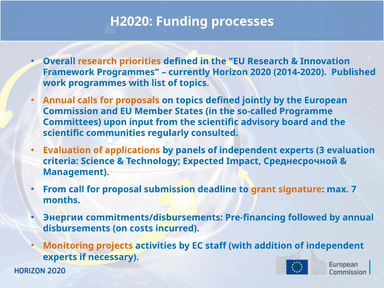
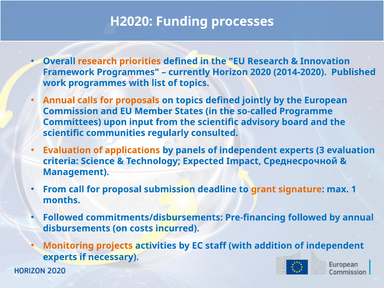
7: 7 -> 1
Энергии at (63, 217): Энергии -> Followed
